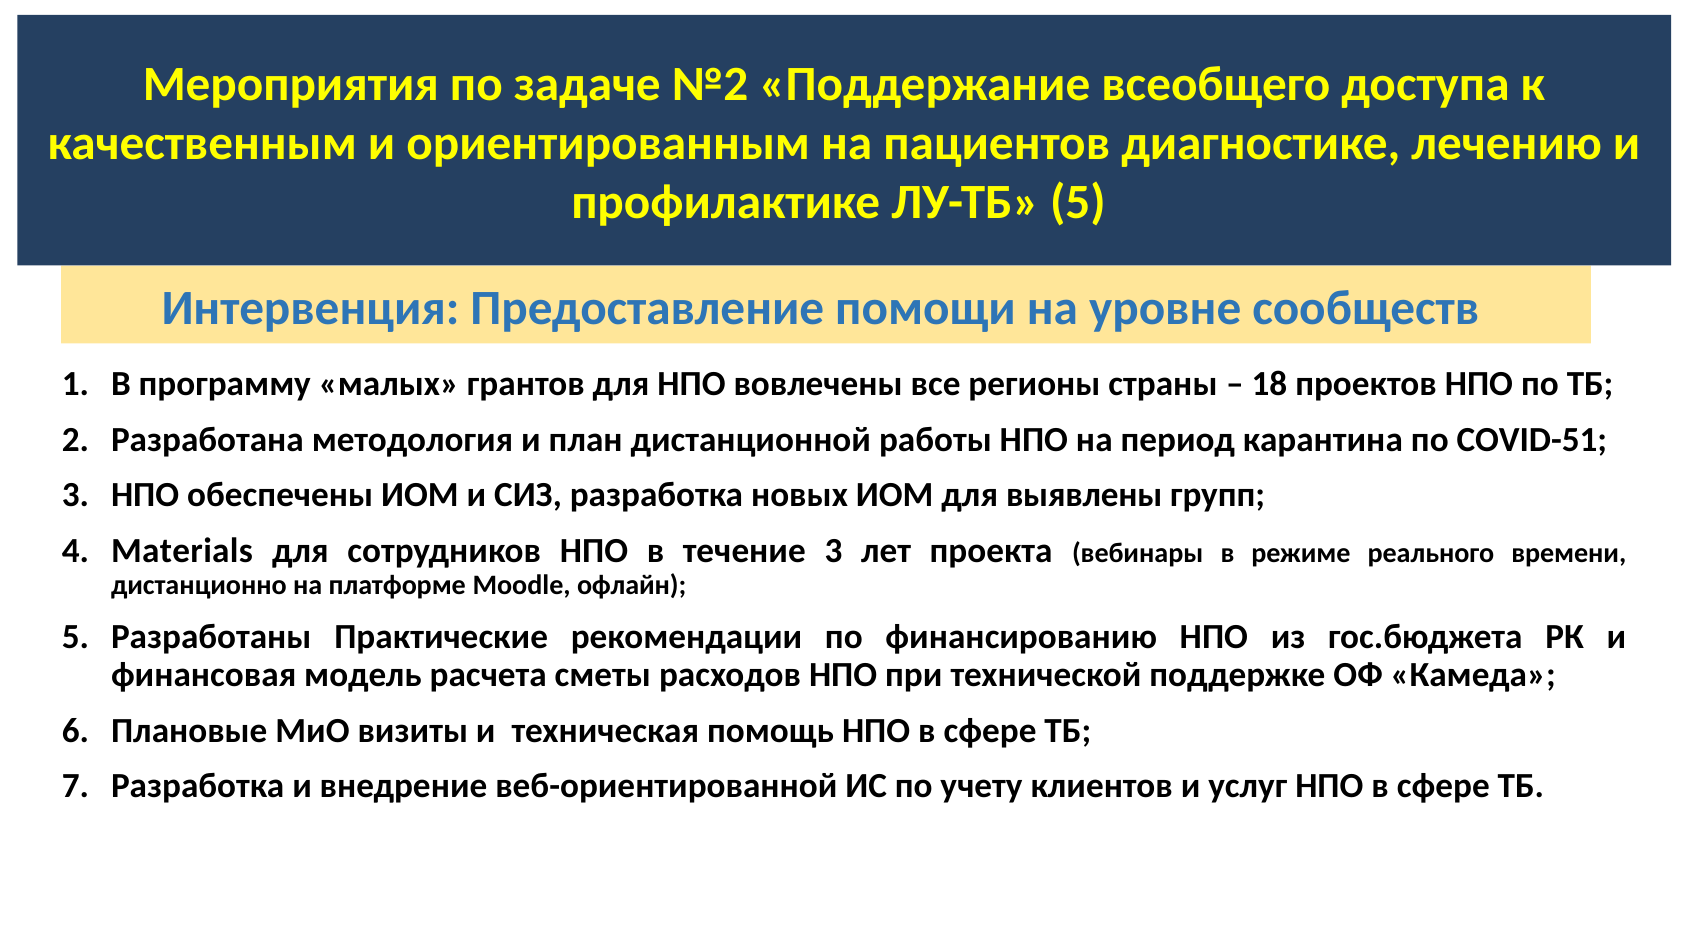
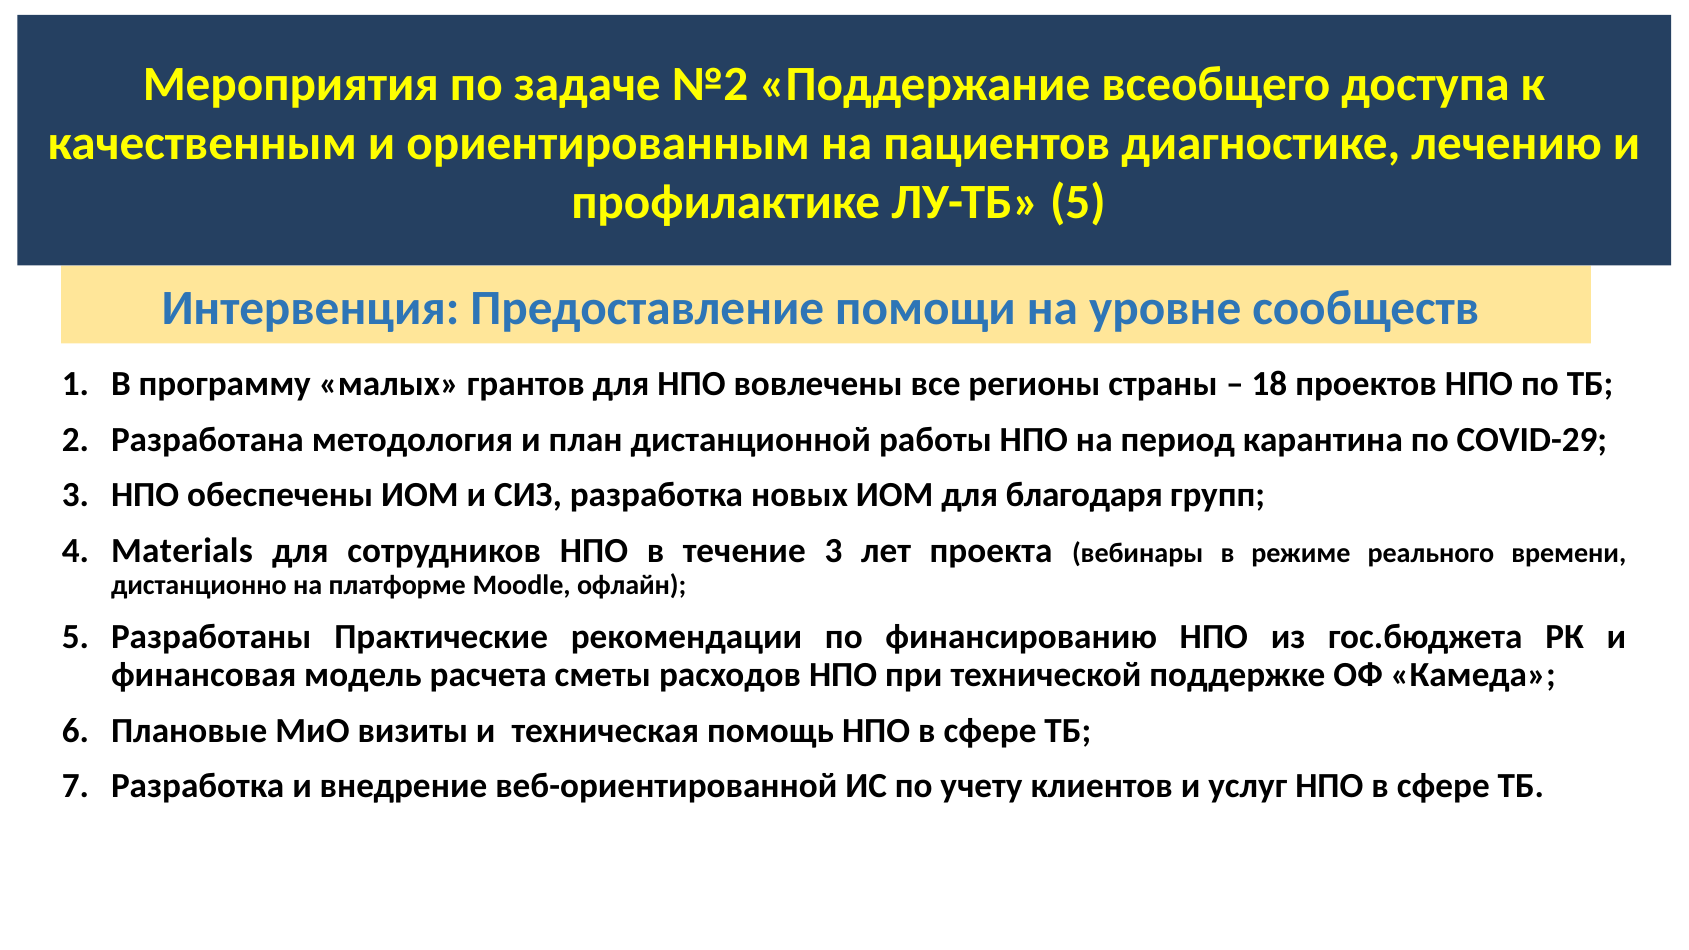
COVID-51: COVID-51 -> COVID-29
выявлены: выявлены -> благодаря
